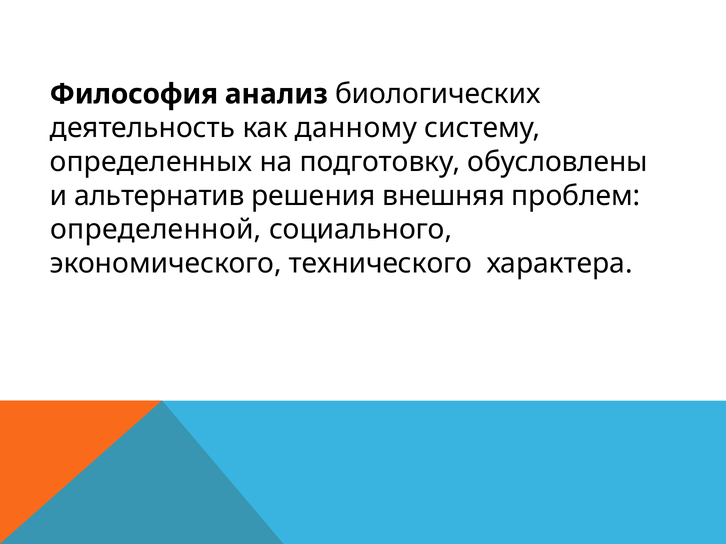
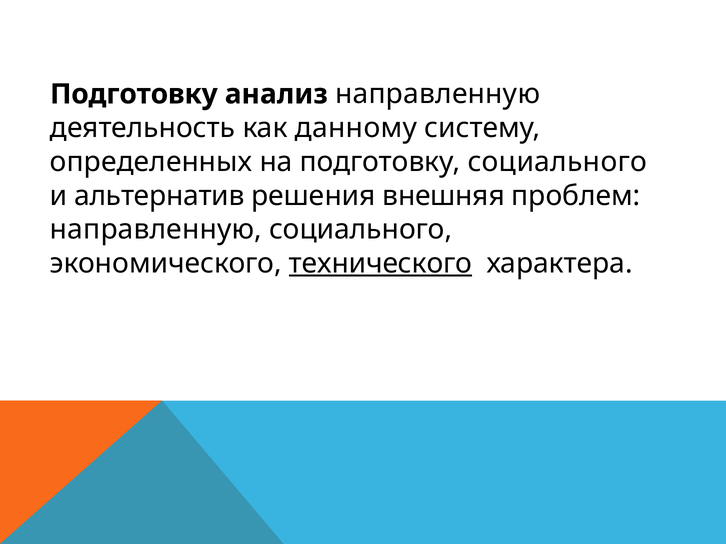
Философия at (134, 94): Философия -> Подготовку
анализ биологических: биологических -> направленную
подготовку обусловлены: обусловлены -> социального
определенной at (156, 230): определенной -> направленную
технического underline: none -> present
